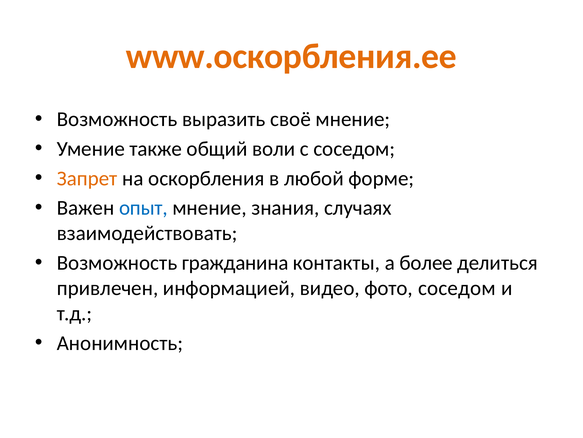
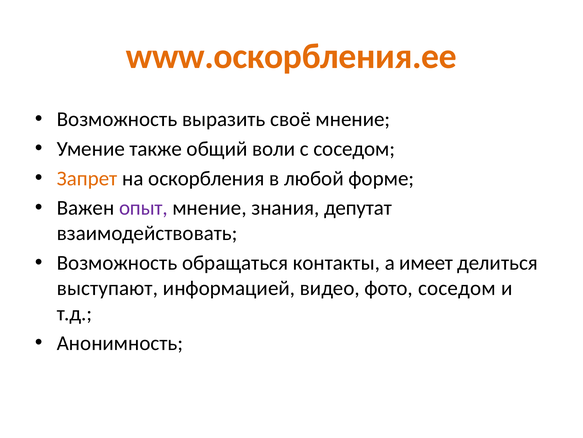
опыт colour: blue -> purple
случаях: случаях -> депутат
гражданина: гражданина -> обращаться
более: более -> имеет
привлечен: привлечен -> выступают
